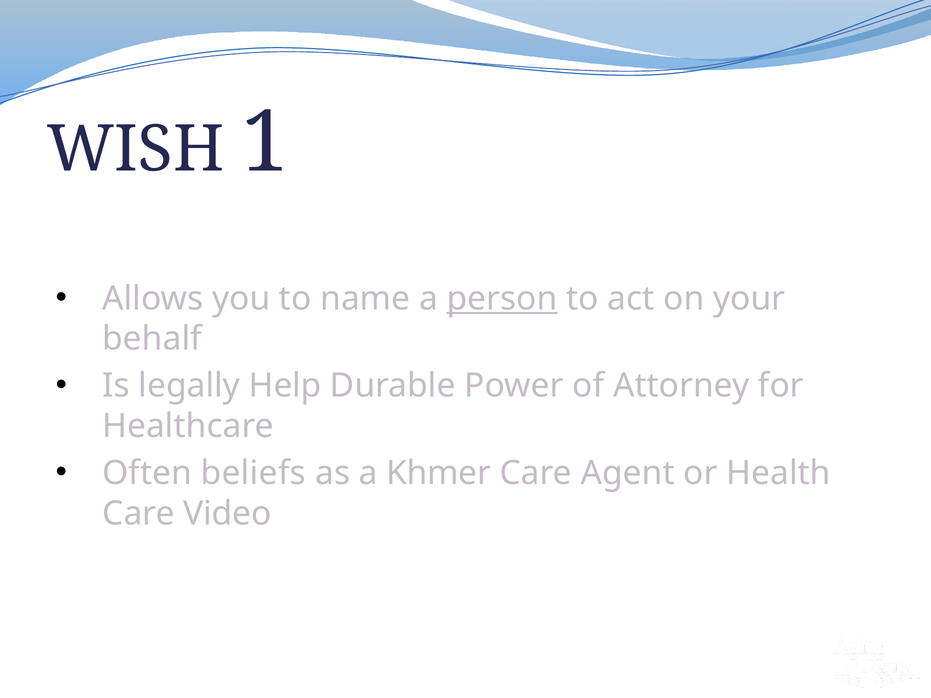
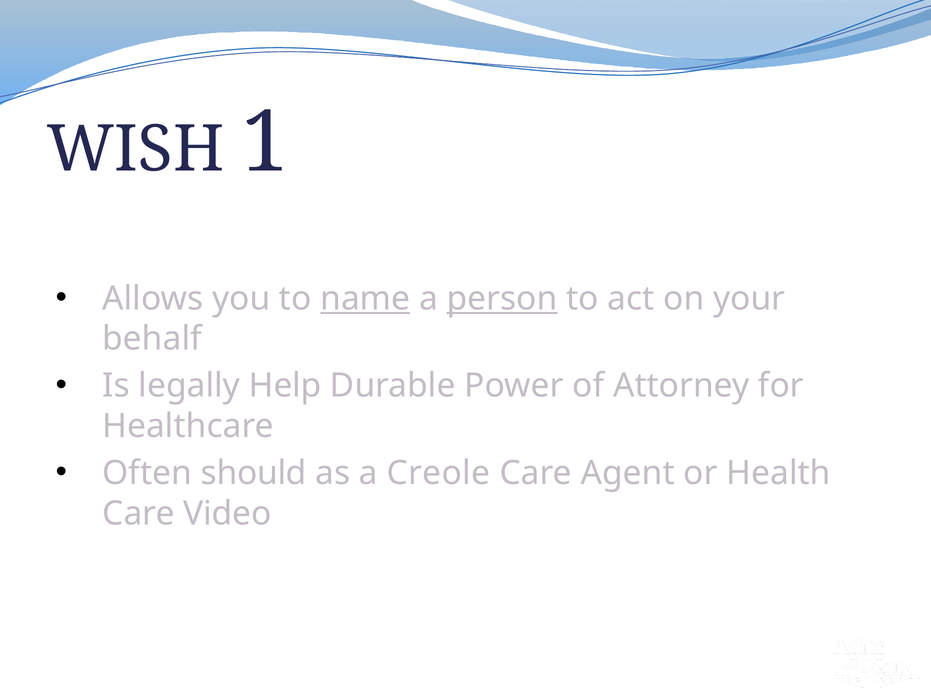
name underline: none -> present
beliefs: beliefs -> should
Khmer: Khmer -> Creole
